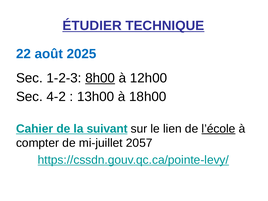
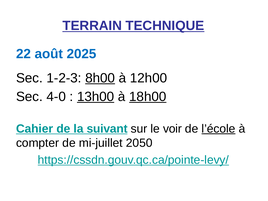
ÉTUDIER: ÉTUDIER -> TERRAIN
4-2: 4-2 -> 4-0
13h00 underline: none -> present
18h00 underline: none -> present
lien: lien -> voir
2057: 2057 -> 2050
